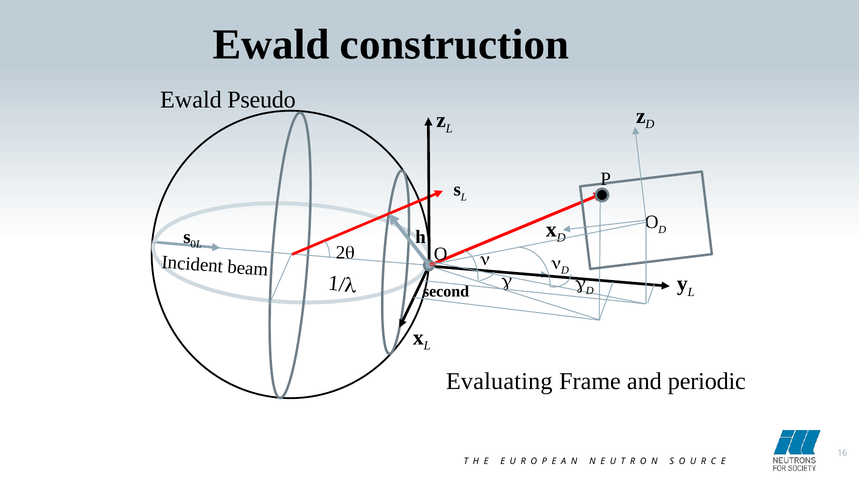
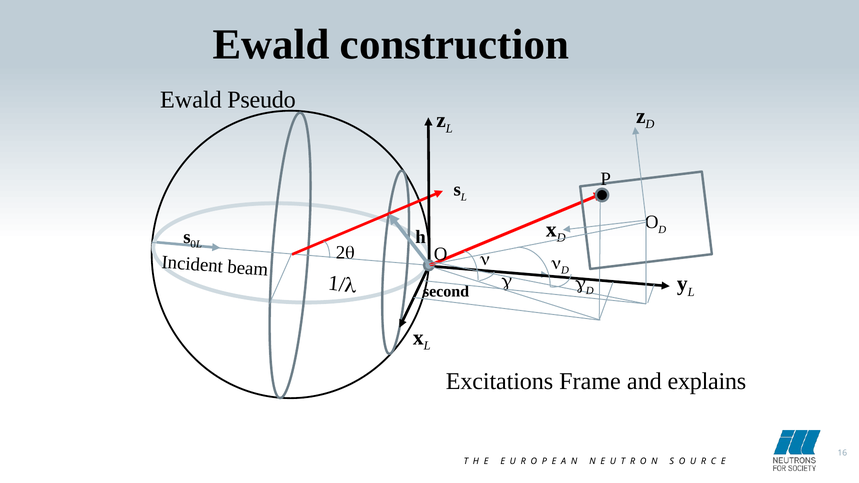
Evaluating: Evaluating -> Excitations
periodic: periodic -> explains
